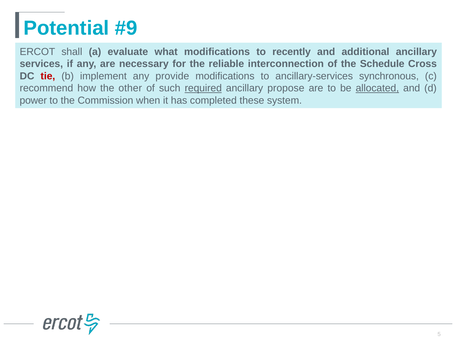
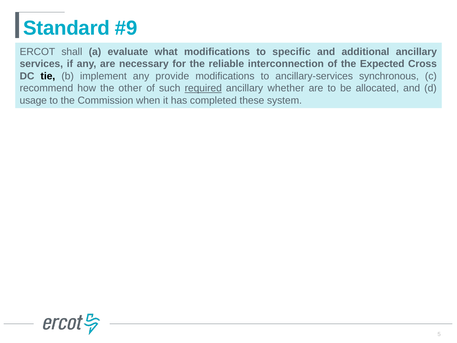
Potential: Potential -> Standard
recently: recently -> specific
Schedule: Schedule -> Expected
tie colour: red -> black
propose: propose -> whether
allocated underline: present -> none
power: power -> usage
